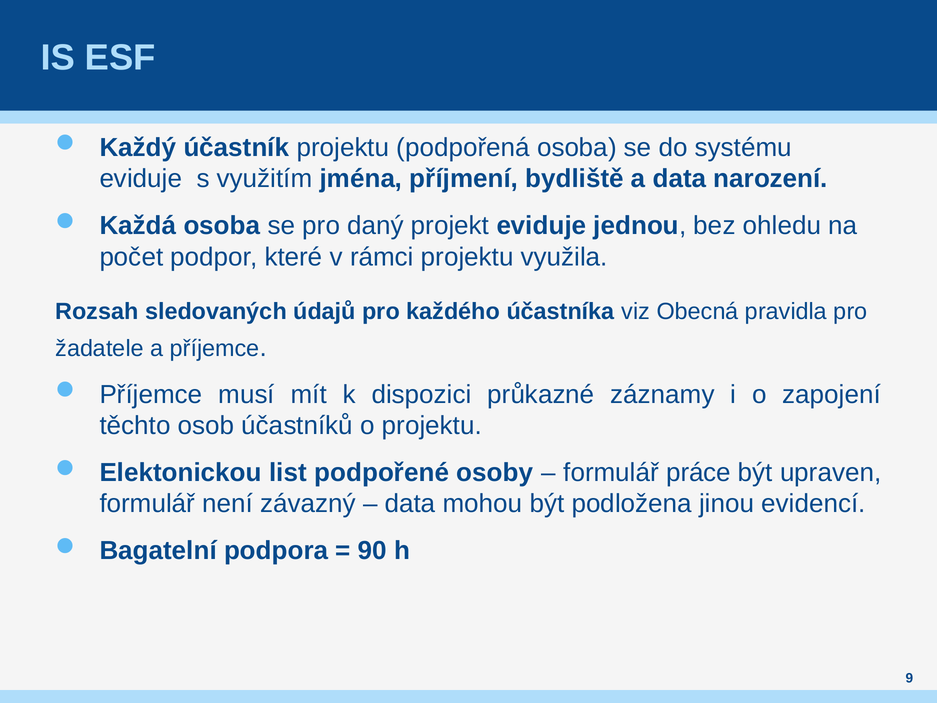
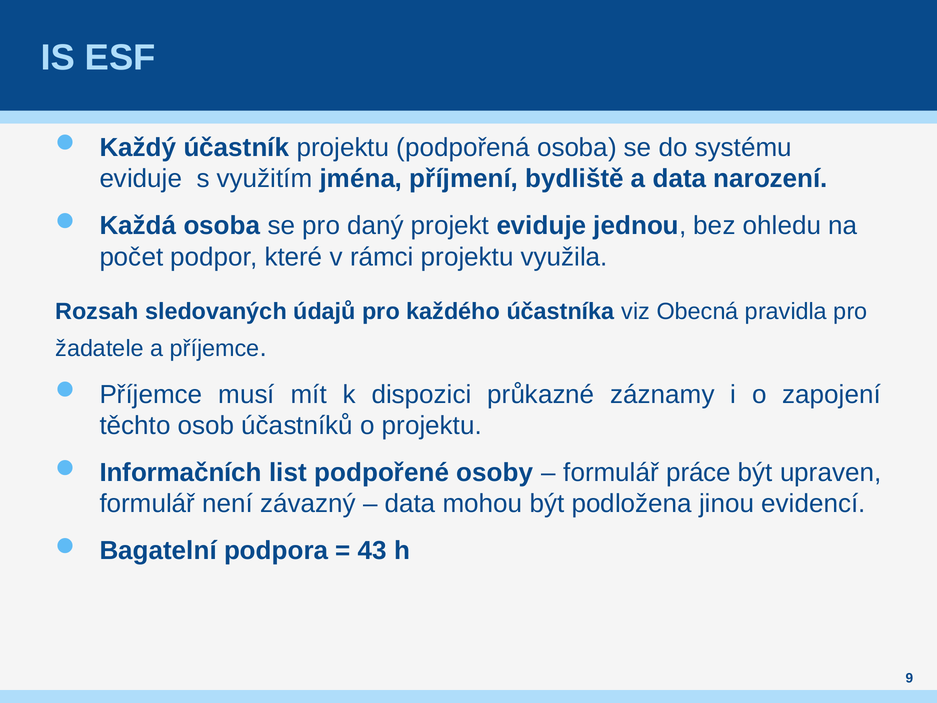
Elektonickou: Elektonickou -> Informačních
90: 90 -> 43
